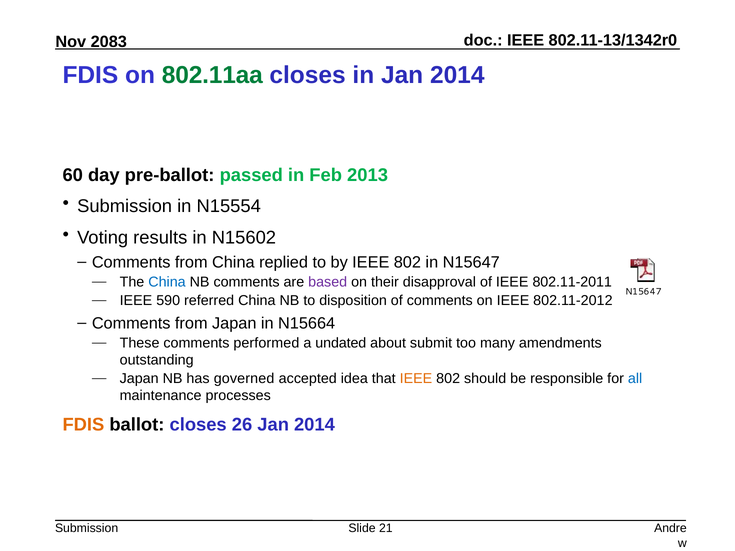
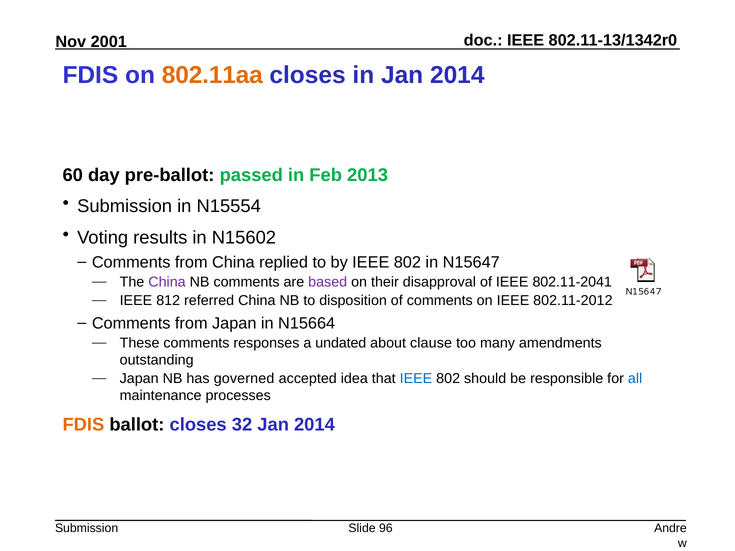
2083: 2083 -> 2001
802.11aa colour: green -> orange
China at (167, 282) colour: blue -> purple
802.11-2011: 802.11-2011 -> 802.11-2041
590: 590 -> 812
performed: performed -> responses
submit: submit -> clause
IEEE at (416, 379) colour: orange -> blue
26: 26 -> 32
21: 21 -> 96
